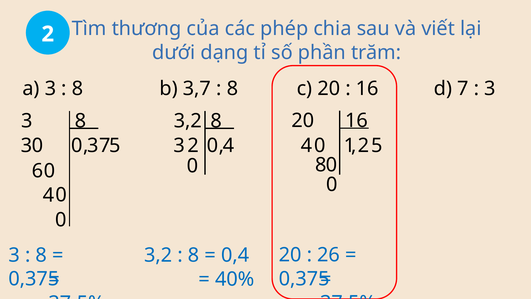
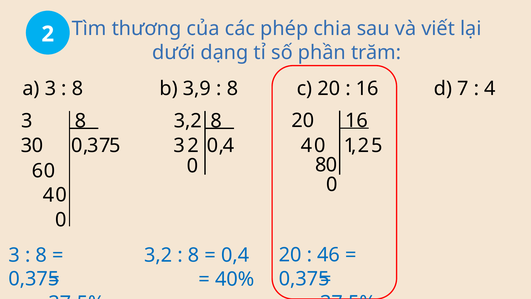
3,7: 3,7 -> 3,9
3 at (490, 89): 3 -> 4
26: 26 -> 46
